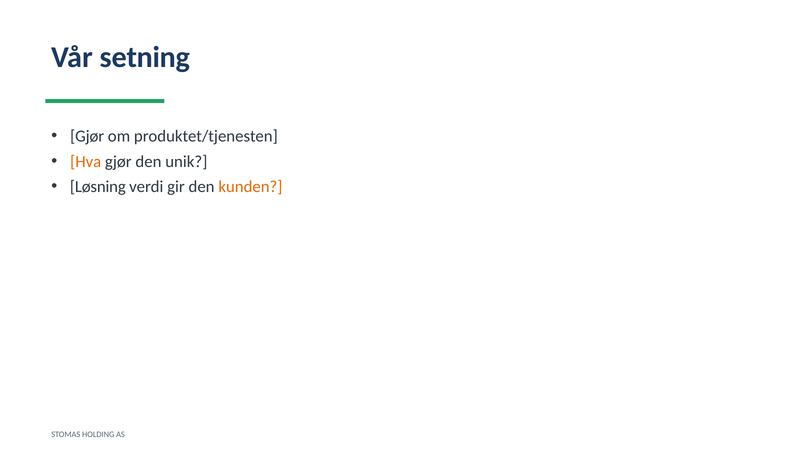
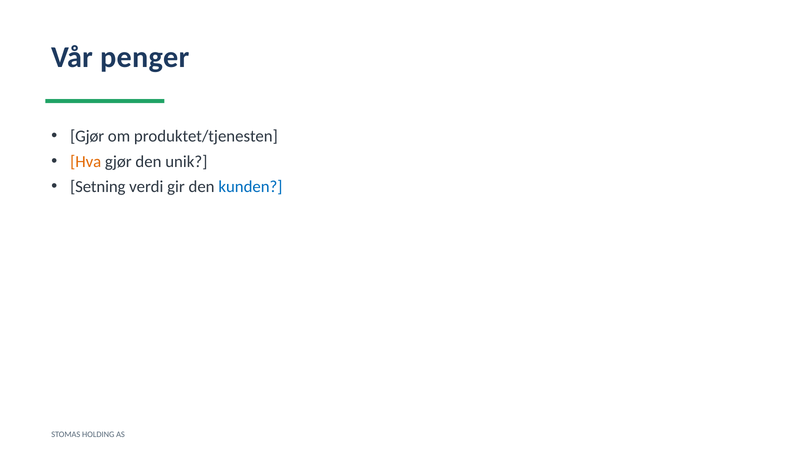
setning: setning -> penger
Løsning: Løsning -> Setning
kunden colour: orange -> blue
